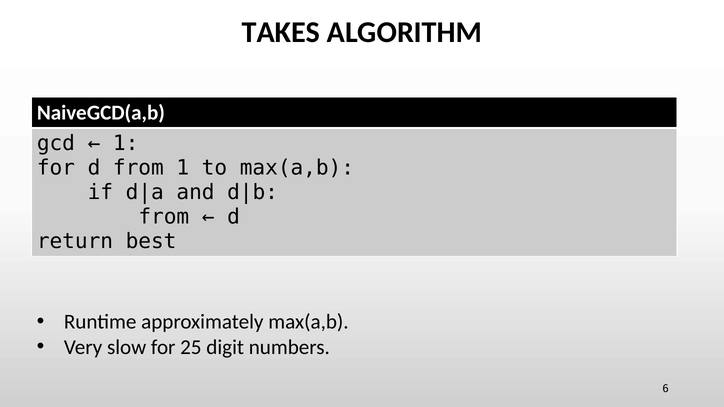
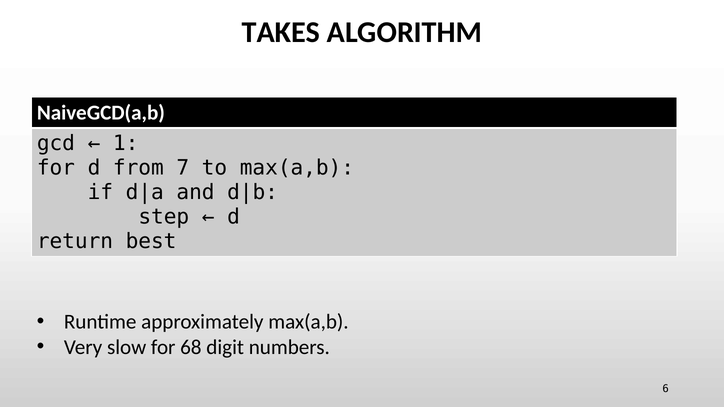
from 1: 1 -> 7
from at (164, 217): from -> step
25: 25 -> 68
